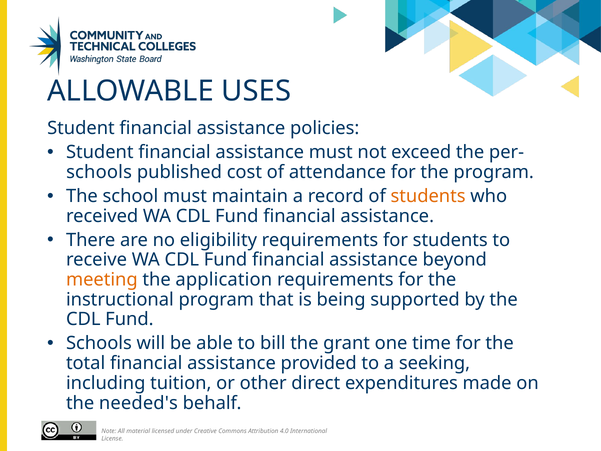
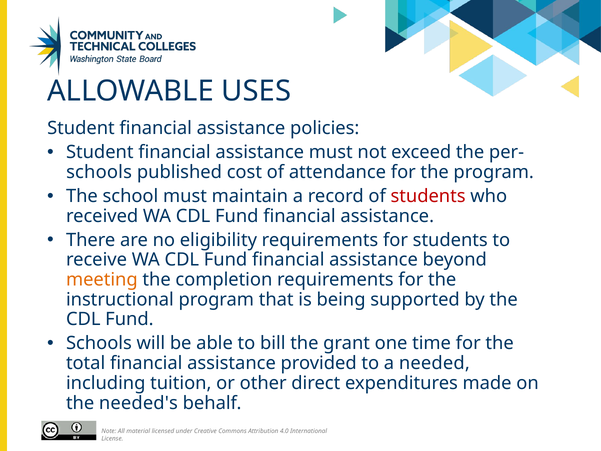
students at (428, 196) colour: orange -> red
application: application -> completion
seeking: seeking -> needed
